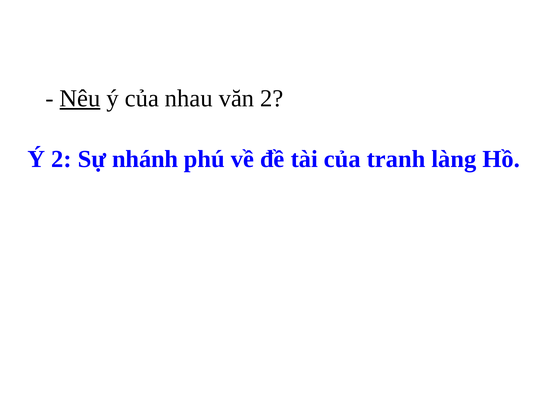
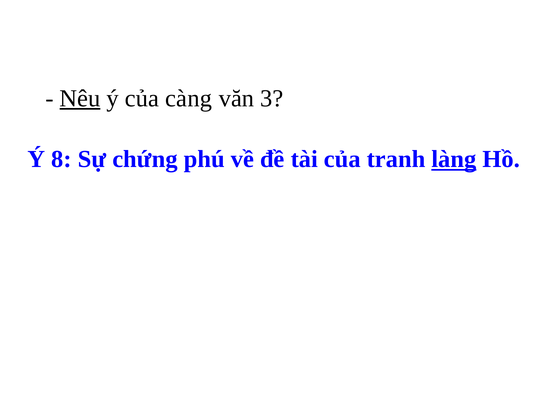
nhau: nhau -> càng
văn 2: 2 -> 3
Ý 2: 2 -> 8
nhánh: nhánh -> chứng
làng underline: none -> present
